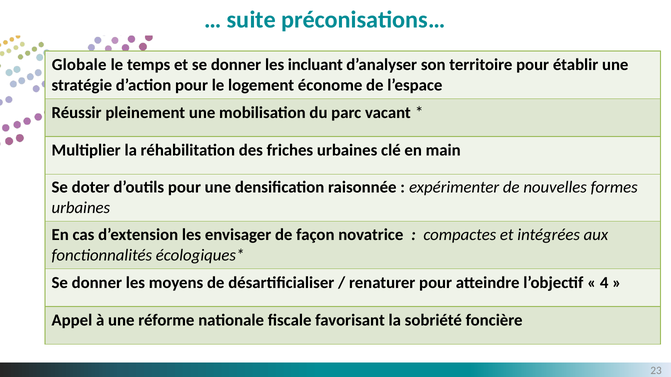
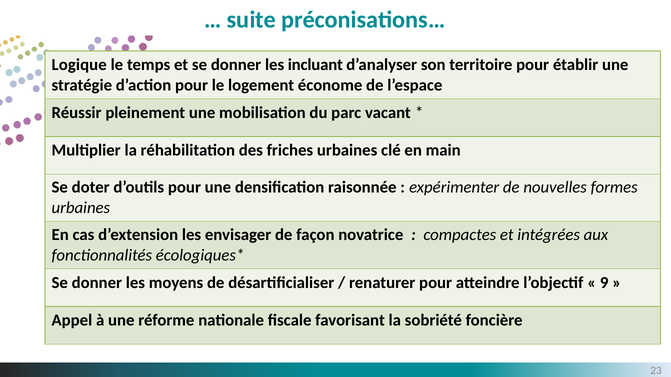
Globale: Globale -> Logique
4: 4 -> 9
